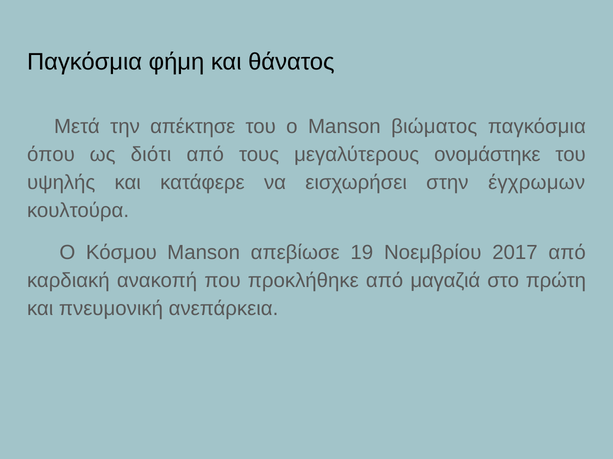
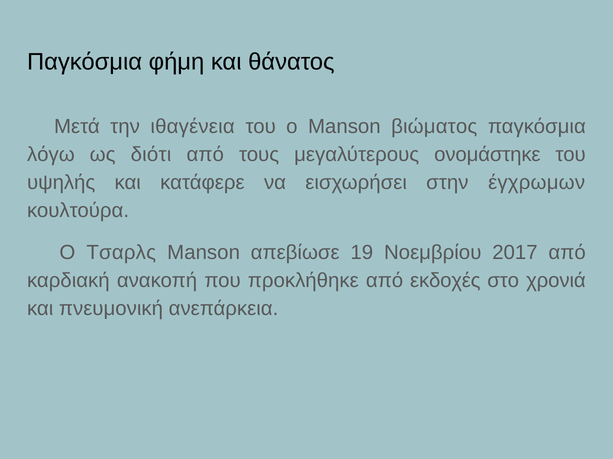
απέκτησε: απέκτησε -> ιθαγένεια
όπου: όπου -> λόγω
Κόσμου: Κόσμου -> Τσαρλς
μαγαζιά: μαγαζιά -> εκδοχές
πρώτη: πρώτη -> χρονιά
